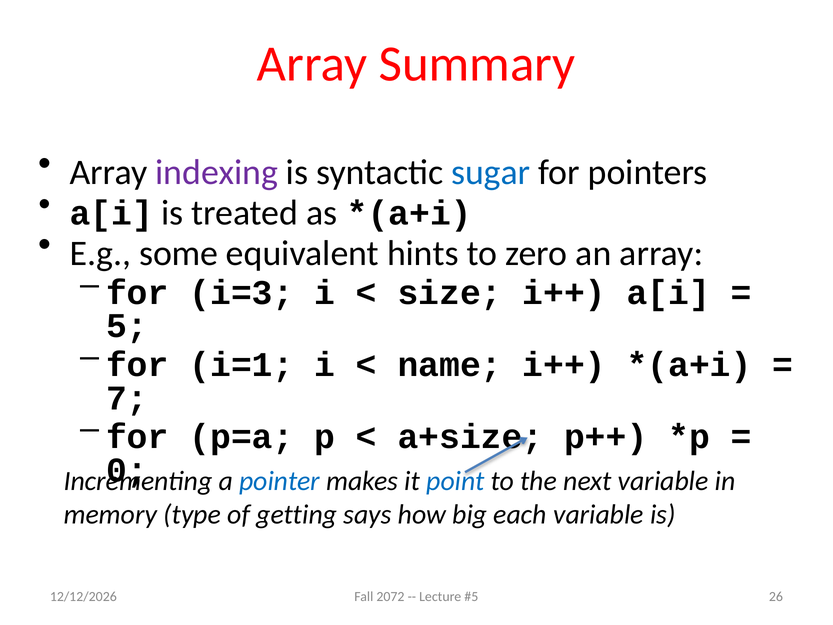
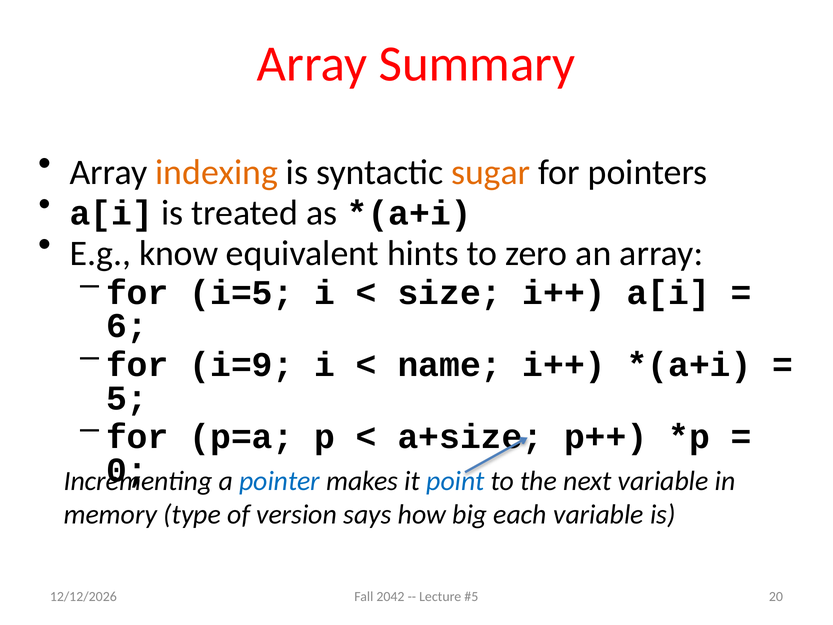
indexing colour: purple -> orange
sugar colour: blue -> orange
some: some -> know
i=3: i=3 -> i=5
5: 5 -> 6
i=1: i=1 -> i=9
7: 7 -> 5
getting: getting -> version
2072: 2072 -> 2042
26: 26 -> 20
